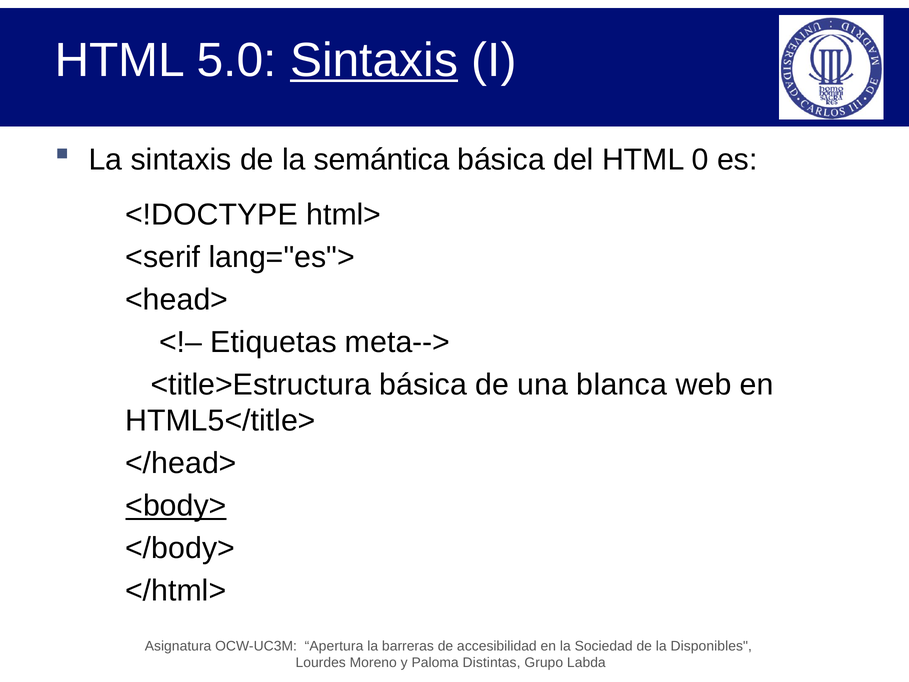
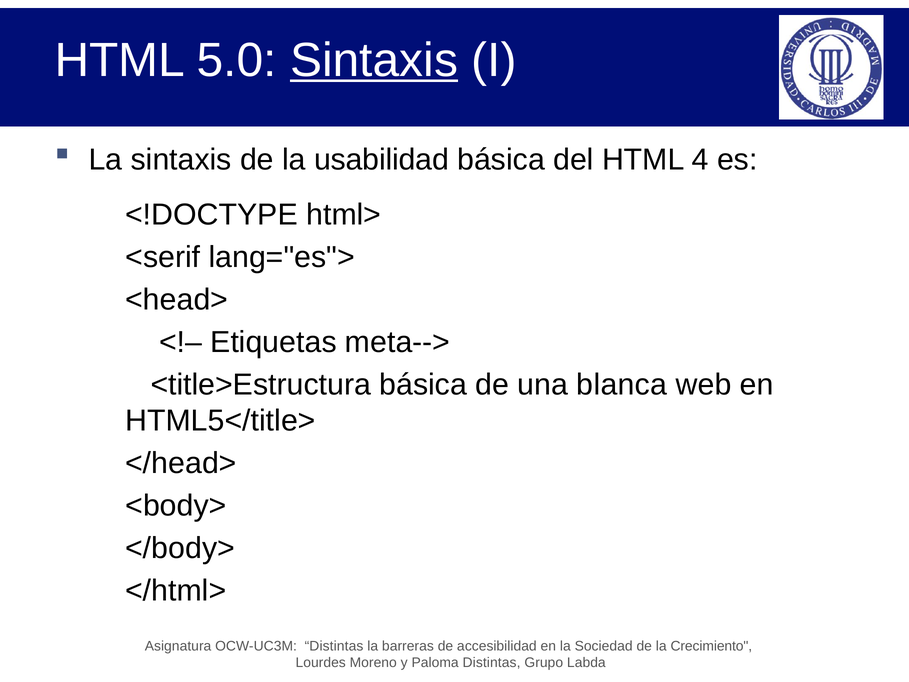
semántica: semántica -> usabilidad
0: 0 -> 4
<body> underline: present -> none
OCW-UC3M Apertura: Apertura -> Distintas
Disponibles: Disponibles -> Crecimiento
